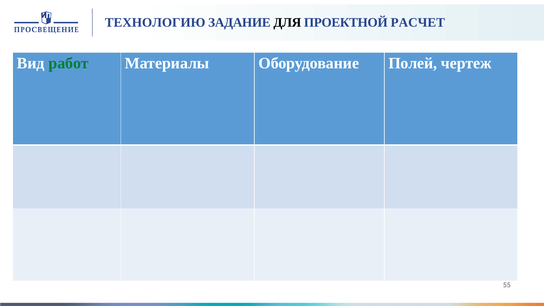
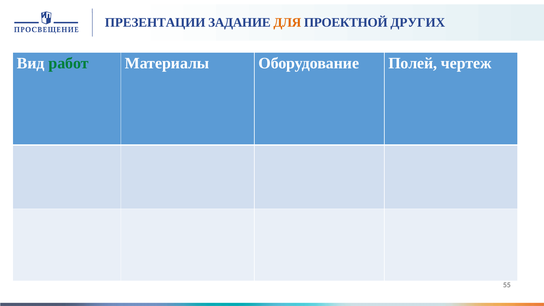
ТЕХНОЛОГИЮ: ТЕХНОЛОГИЮ -> ПРЕЗЕНТАЦИИ
ДЛЯ colour: black -> orange
РАСЧЕТ: РАСЧЕТ -> ДРУГИХ
